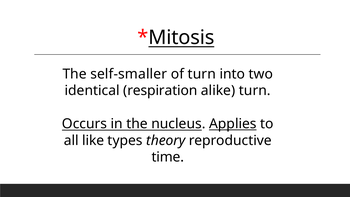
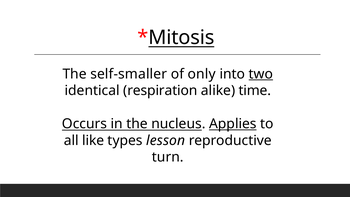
of turn: turn -> only
two underline: none -> present
alike turn: turn -> time
theory: theory -> lesson
time: time -> turn
